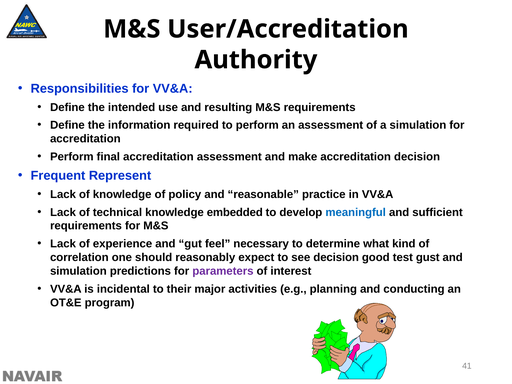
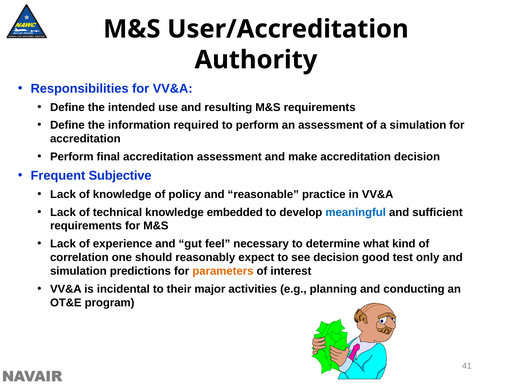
Represent: Represent -> Subjective
gust: gust -> only
parameters colour: purple -> orange
